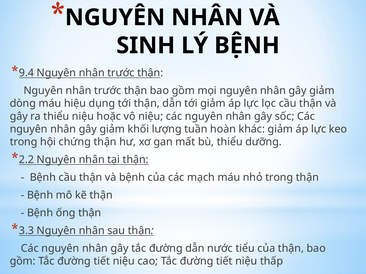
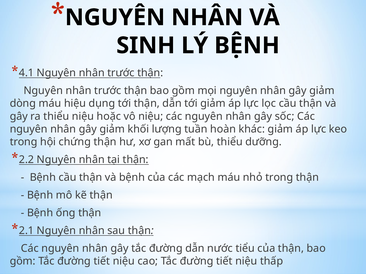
9.4: 9.4 -> 4.1
3.3: 3.3 -> 2.1
